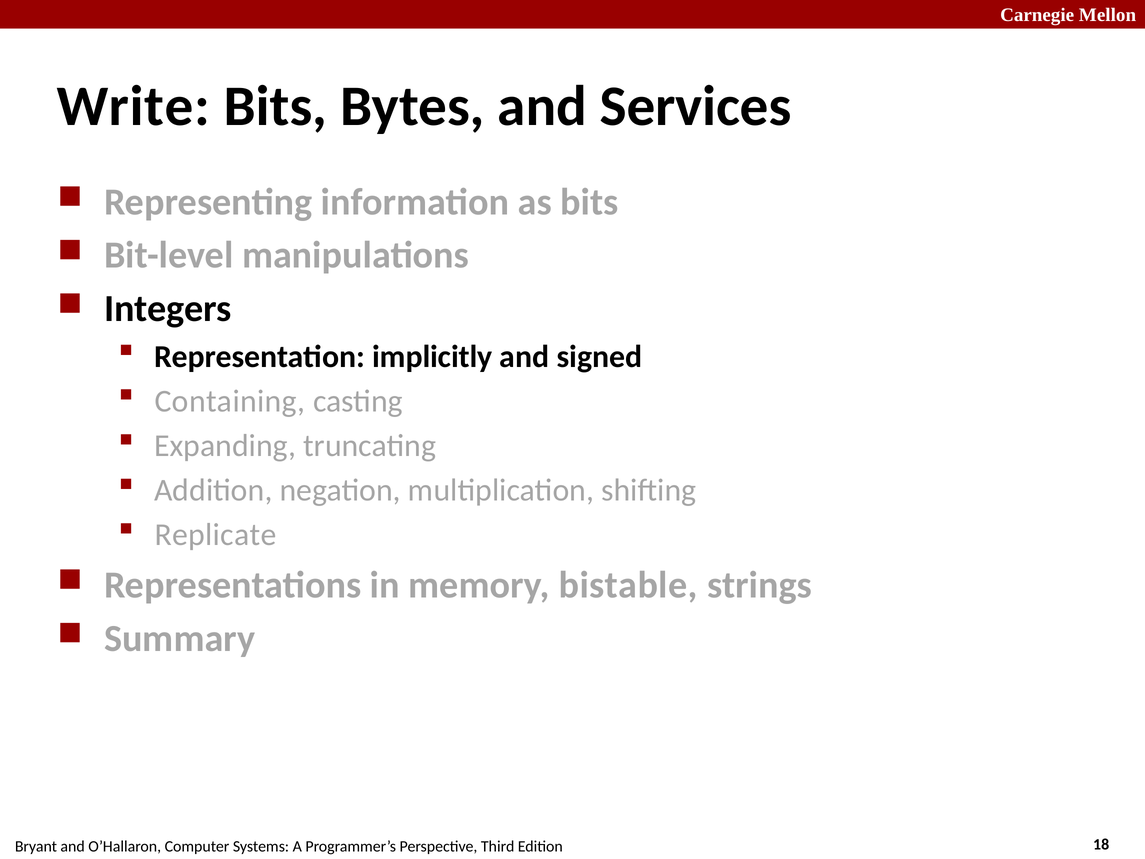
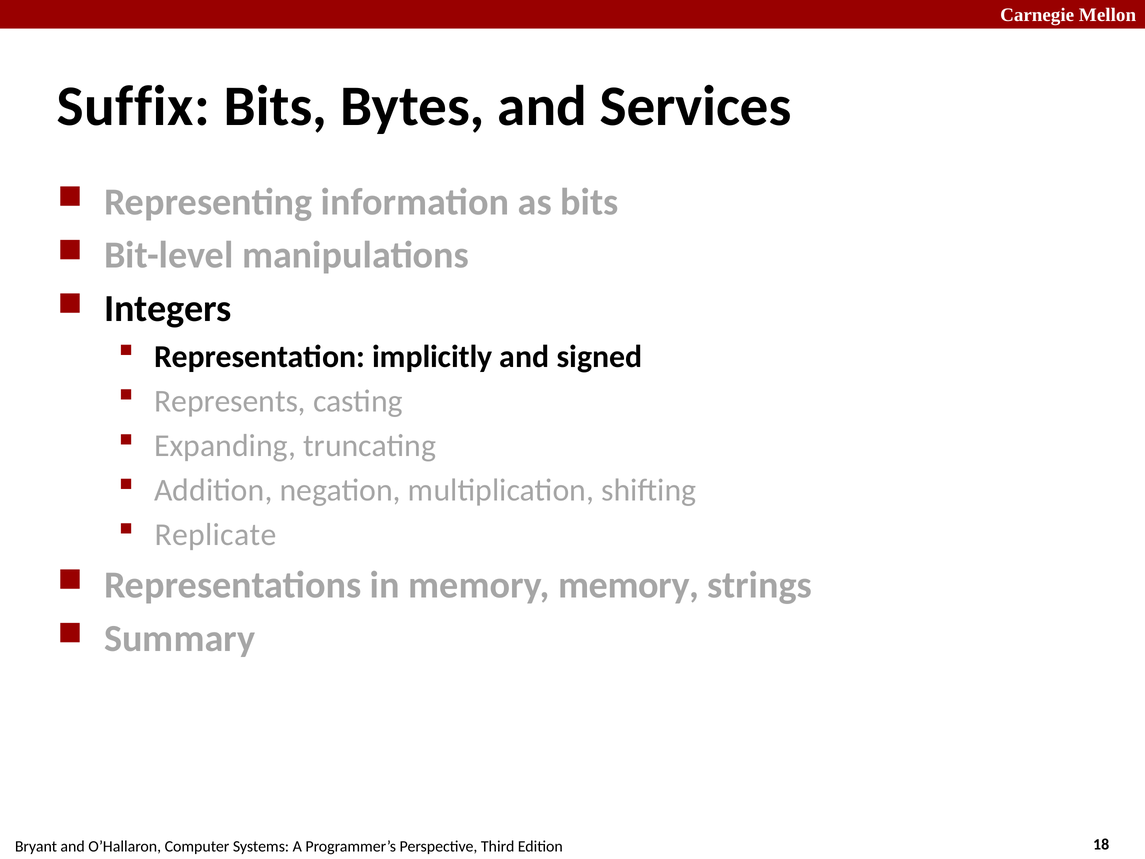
Write: Write -> Suffix
Containing: Containing -> Represents
memory bistable: bistable -> memory
